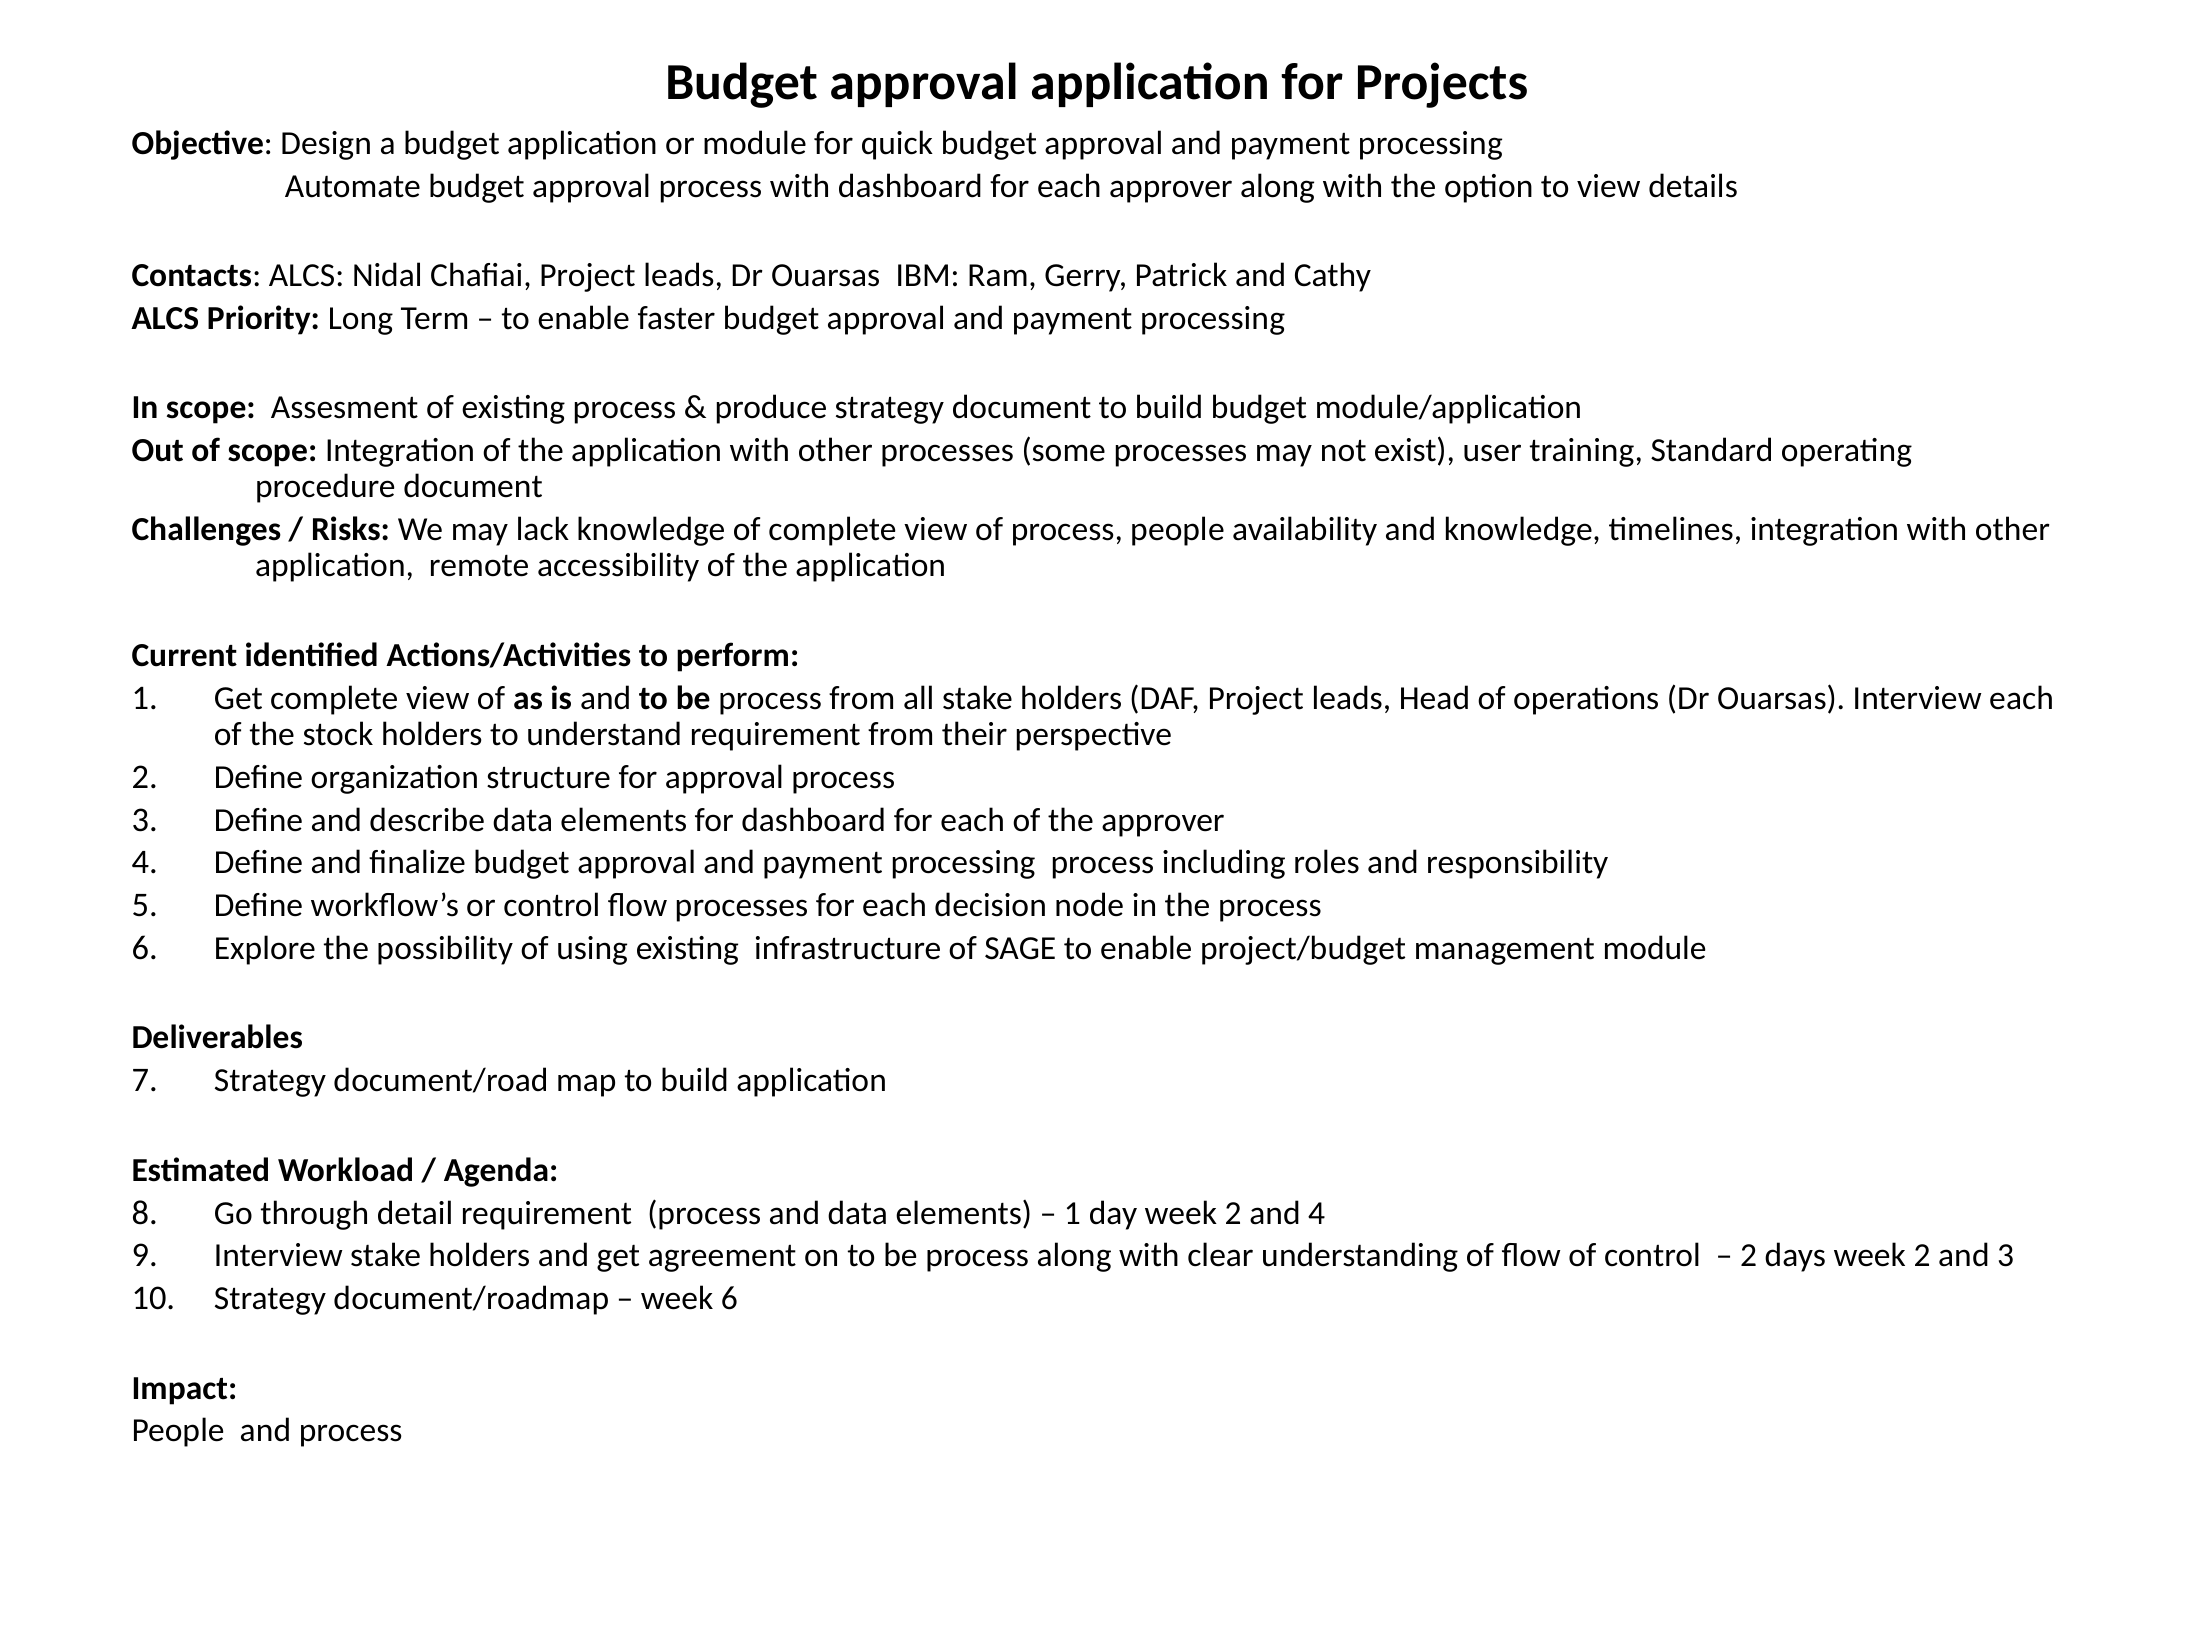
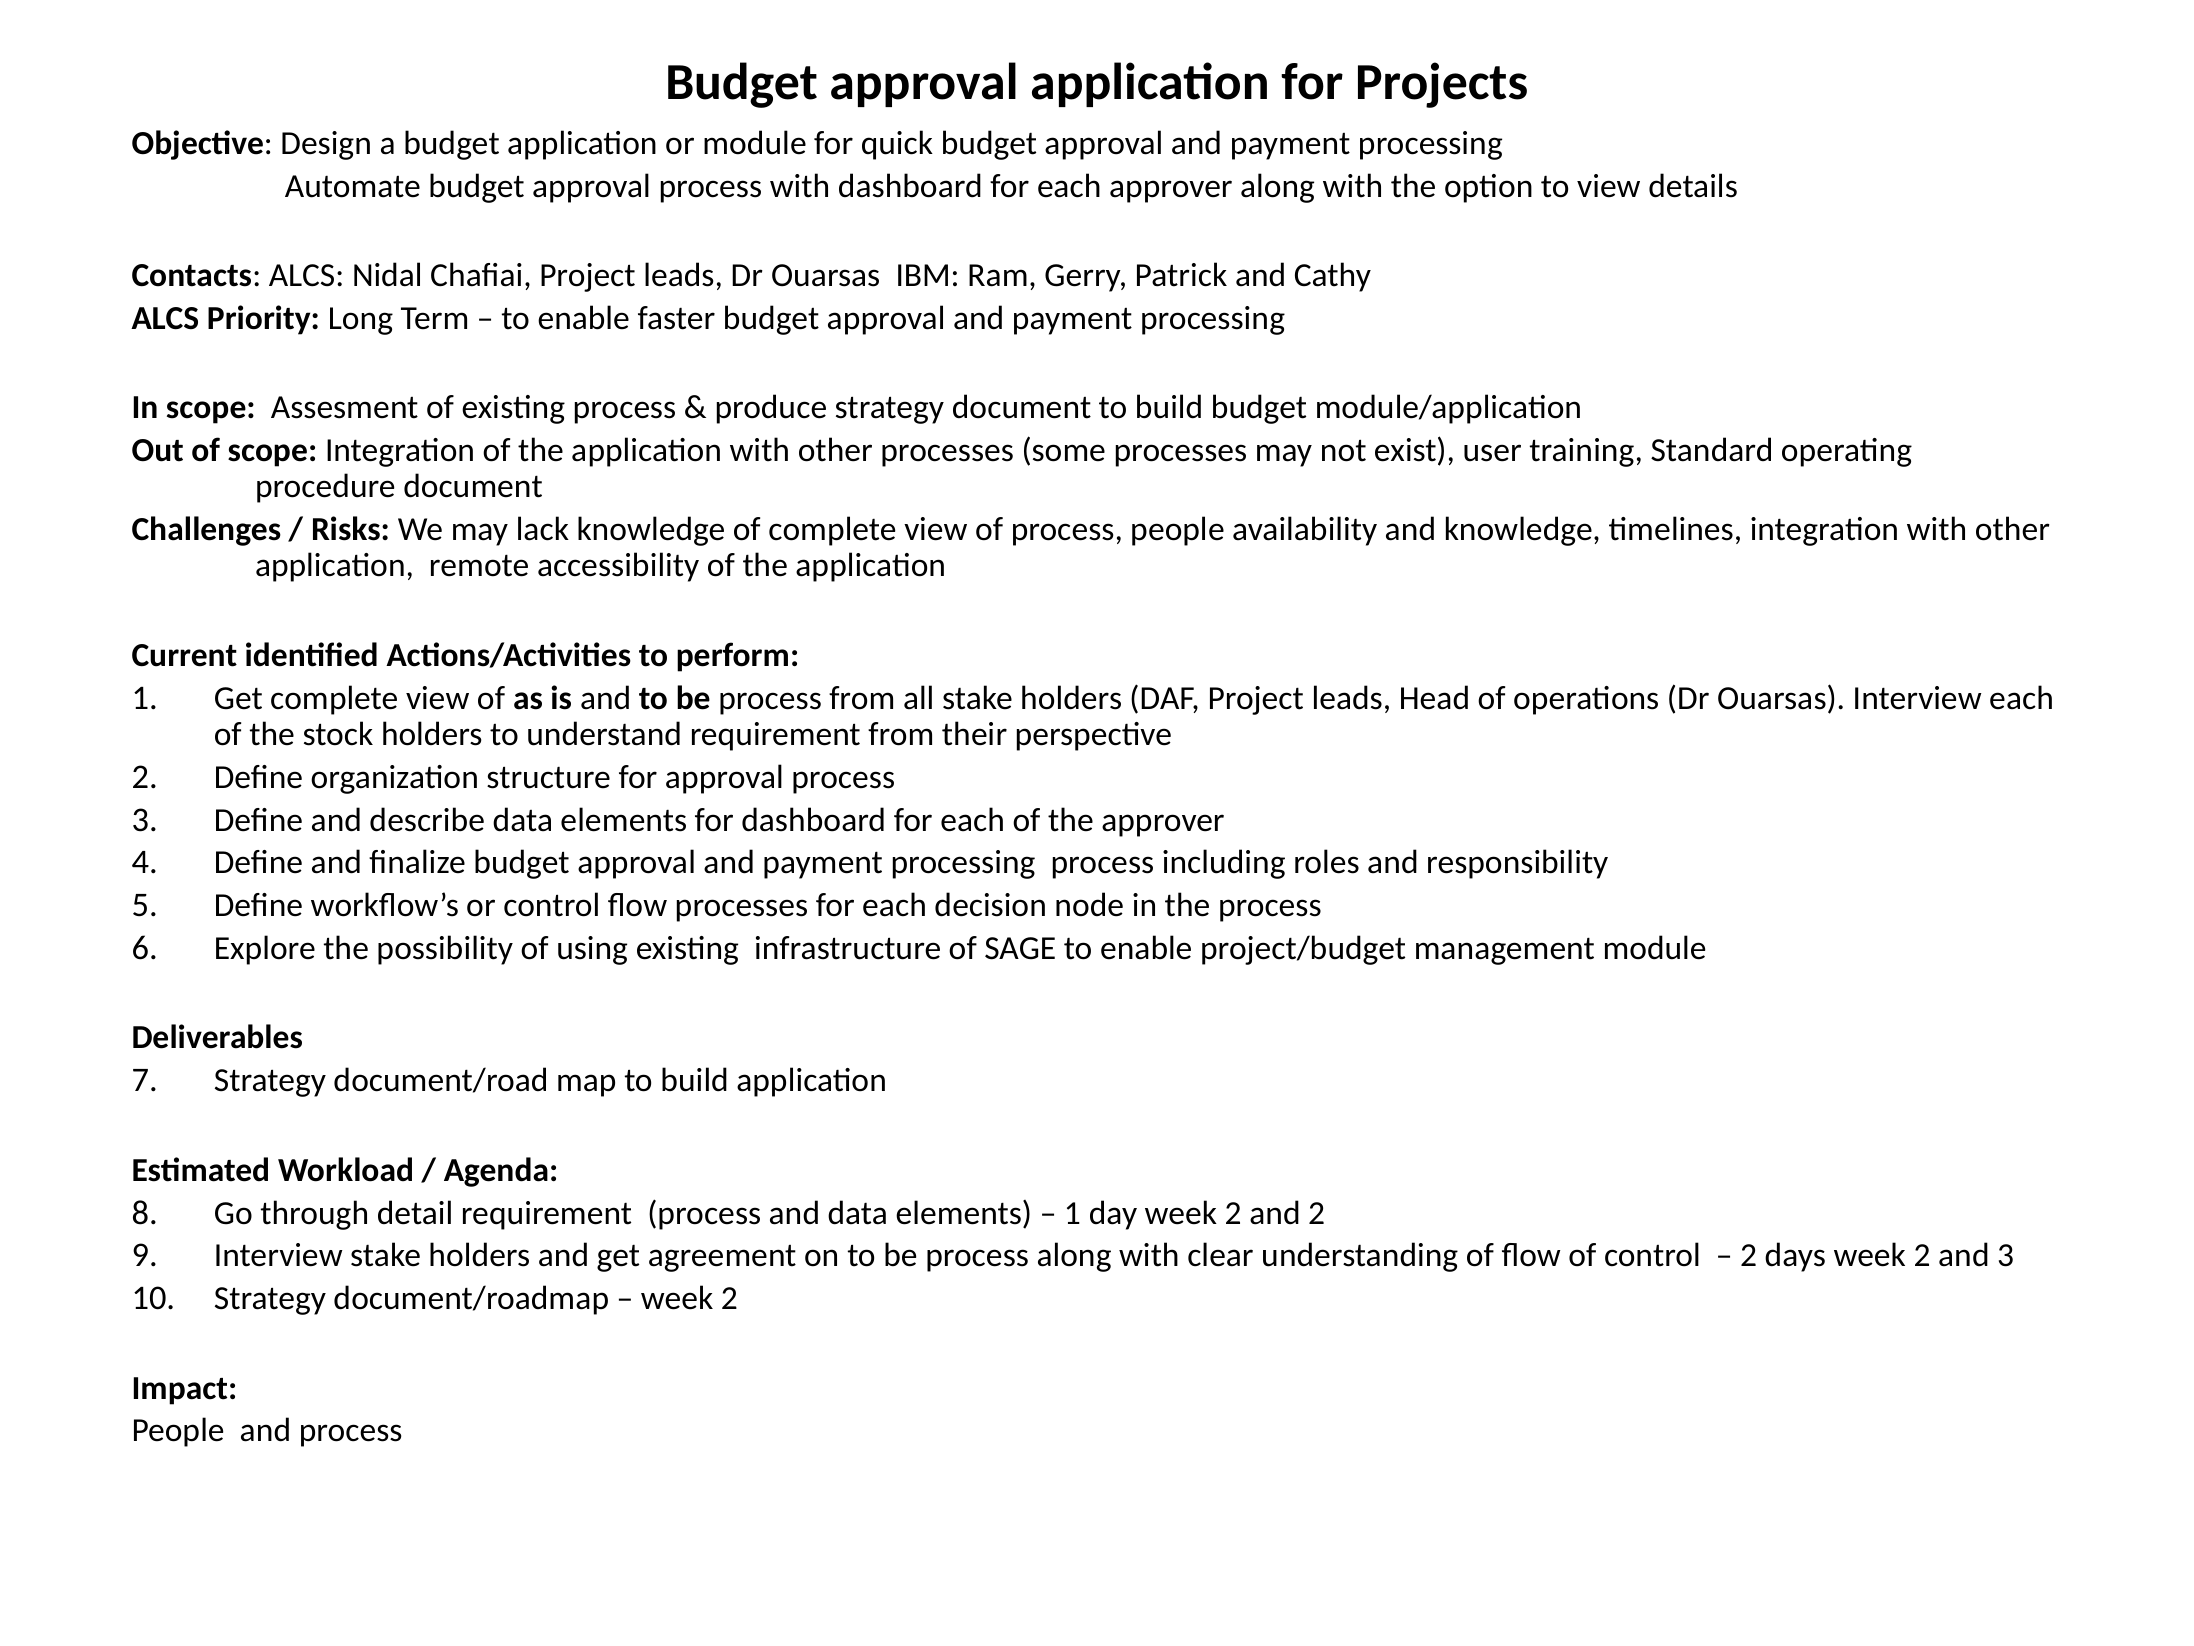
and 4: 4 -> 2
6 at (729, 1298): 6 -> 2
